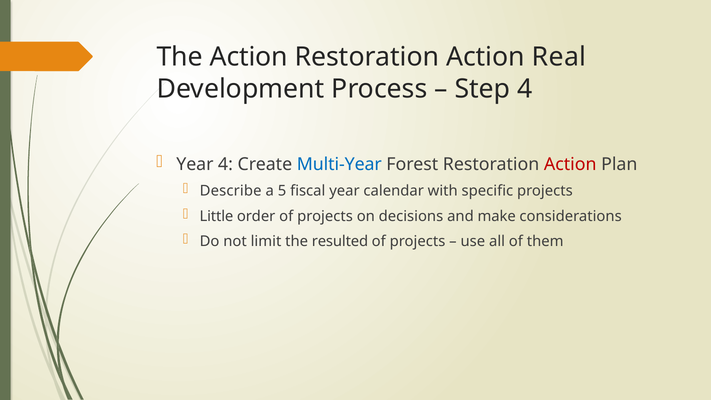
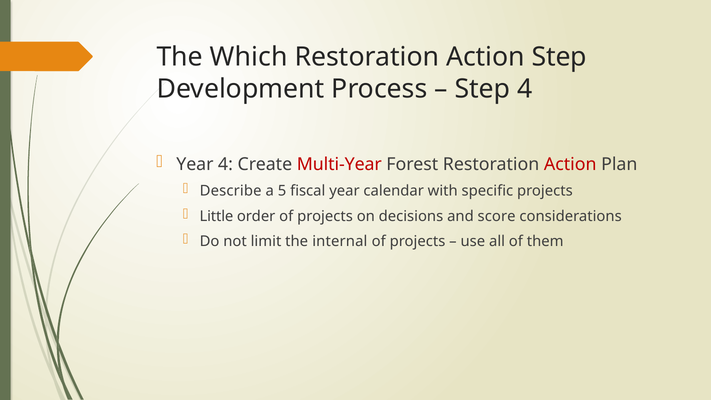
The Action: Action -> Which
Action Real: Real -> Step
Multi-Year colour: blue -> red
make: make -> score
resulted: resulted -> internal
